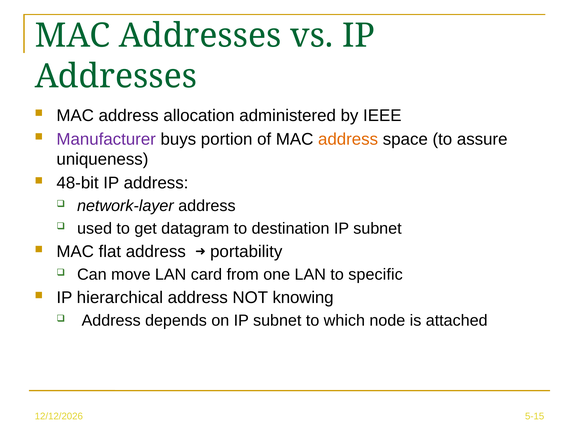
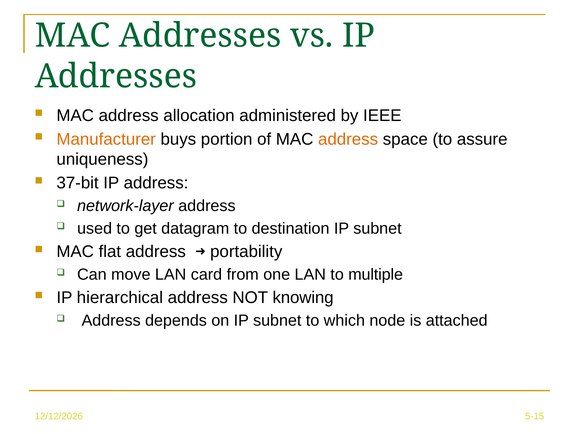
Manufacturer colour: purple -> orange
48-bit: 48-bit -> 37-bit
specific: specific -> multiple
